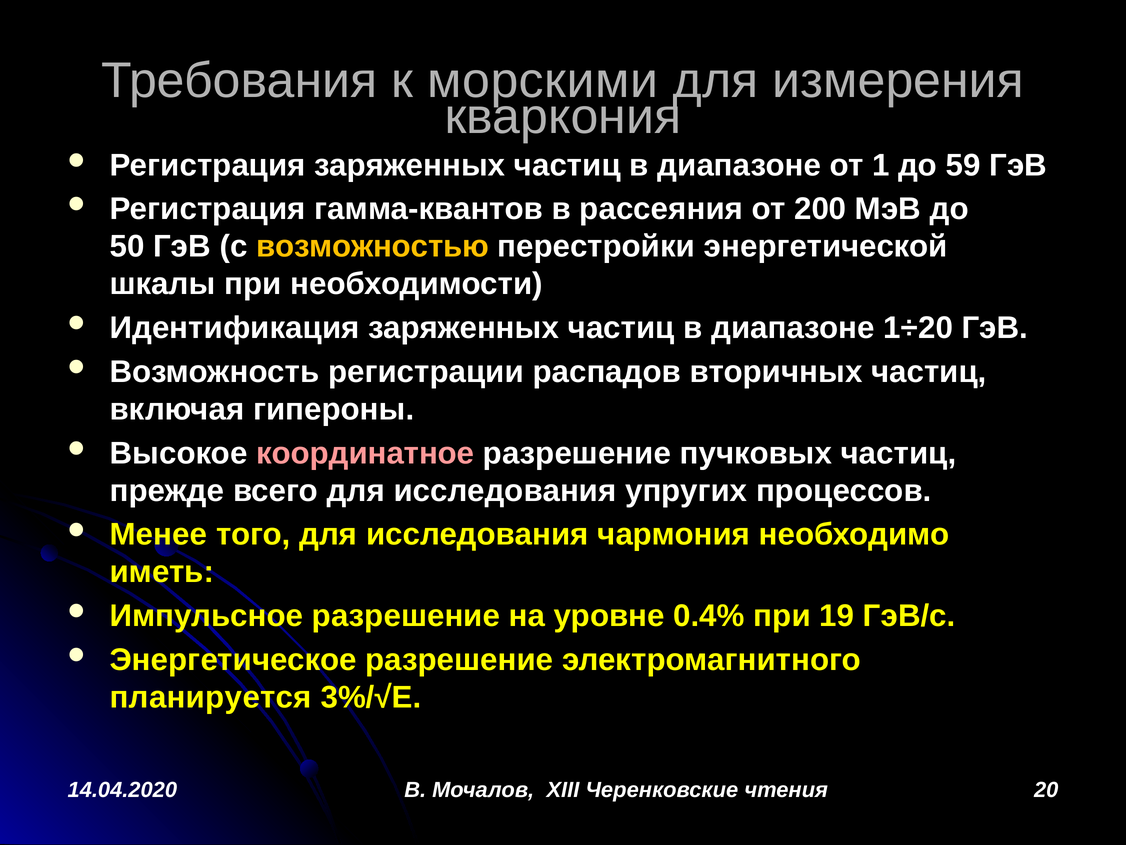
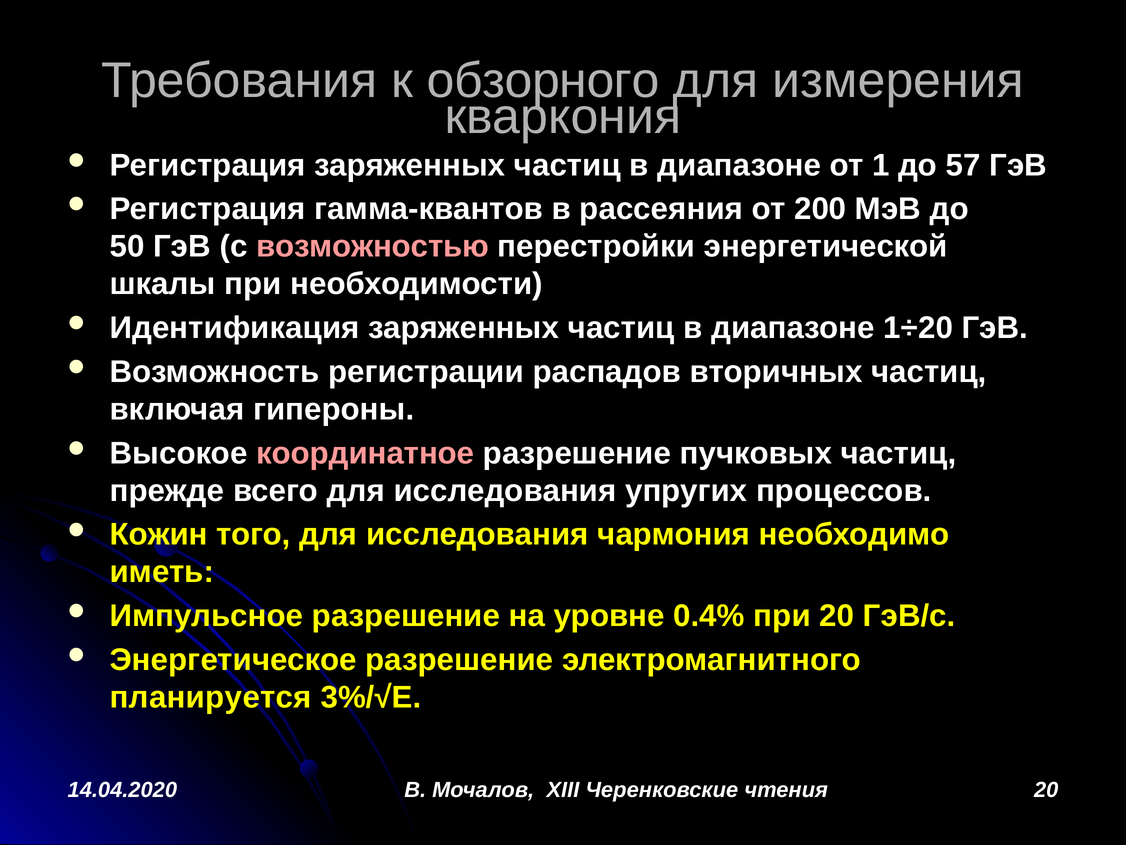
морскими: морскими -> обзорного
59: 59 -> 57
возможностью colour: yellow -> pink
Менее: Менее -> Кожин
при 19: 19 -> 20
